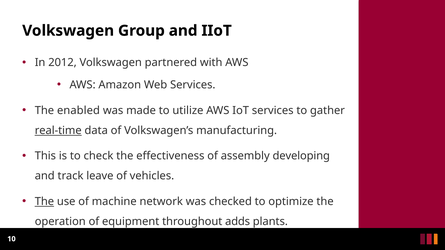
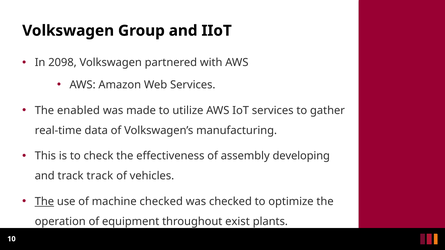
2012: 2012 -> 2098
real-time underline: present -> none
track leave: leave -> track
machine network: network -> checked
adds: adds -> exist
